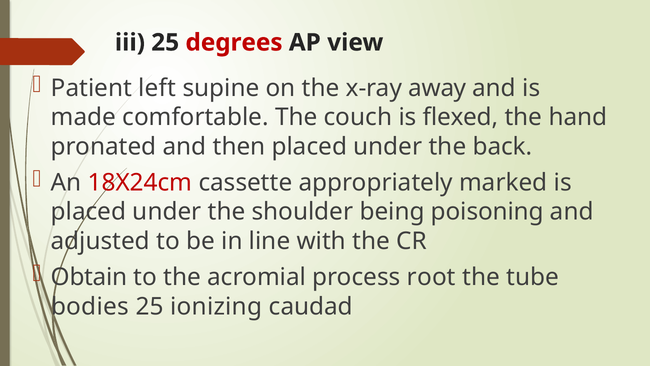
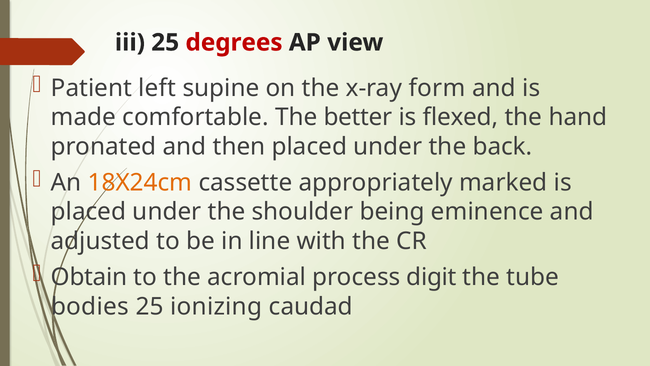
away: away -> form
couch: couch -> better
18X24cm colour: red -> orange
poisoning: poisoning -> eminence
root: root -> digit
